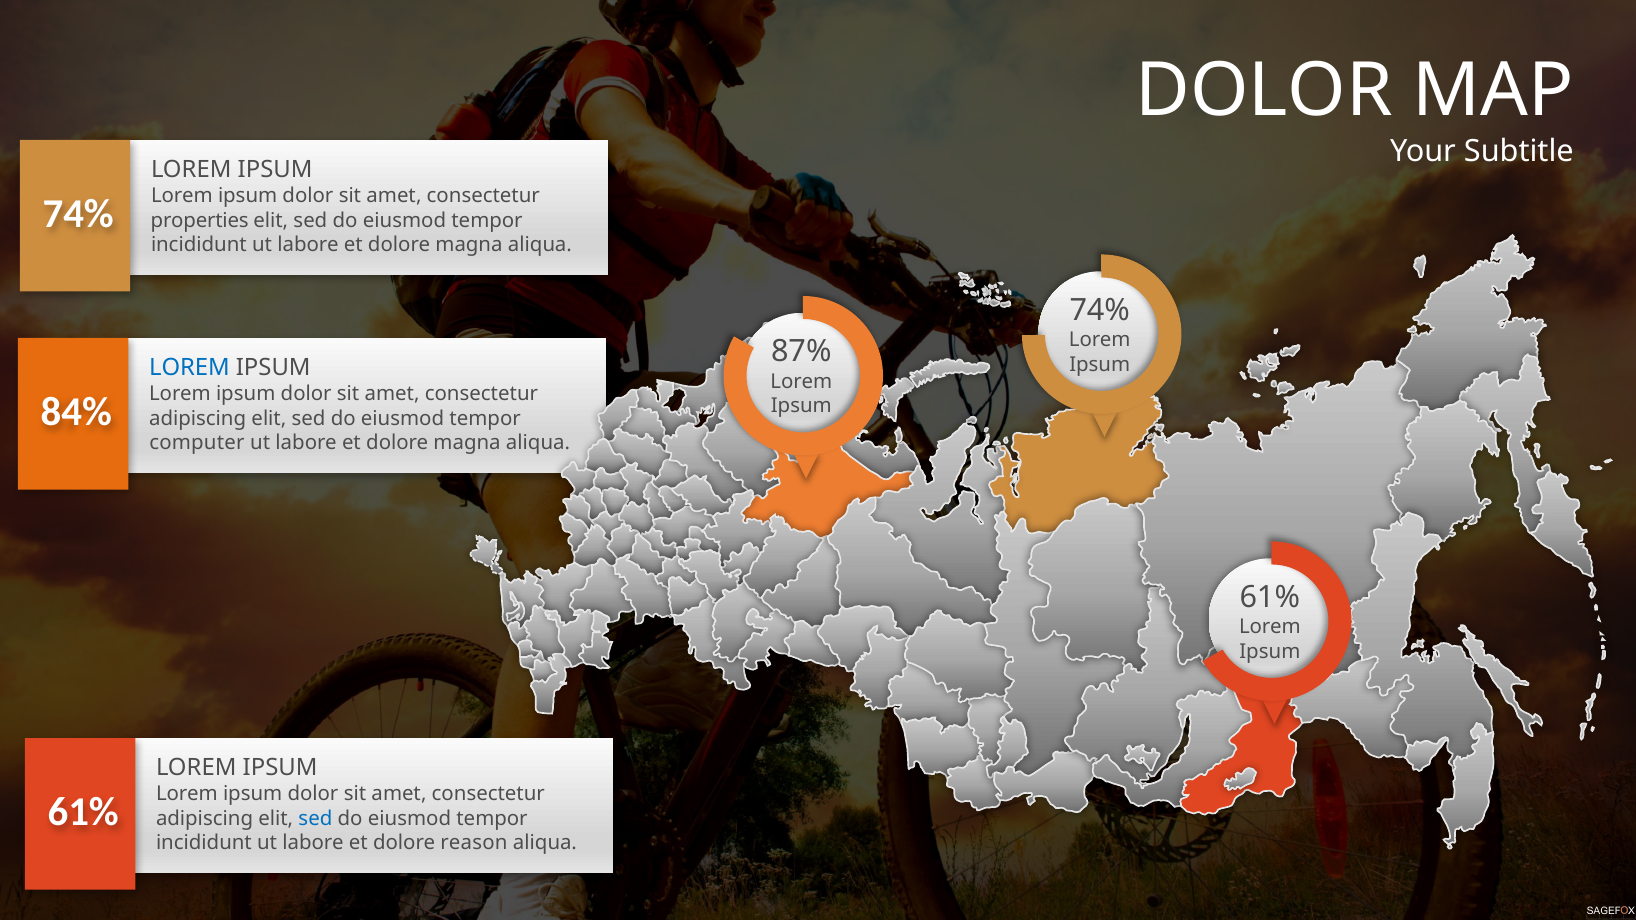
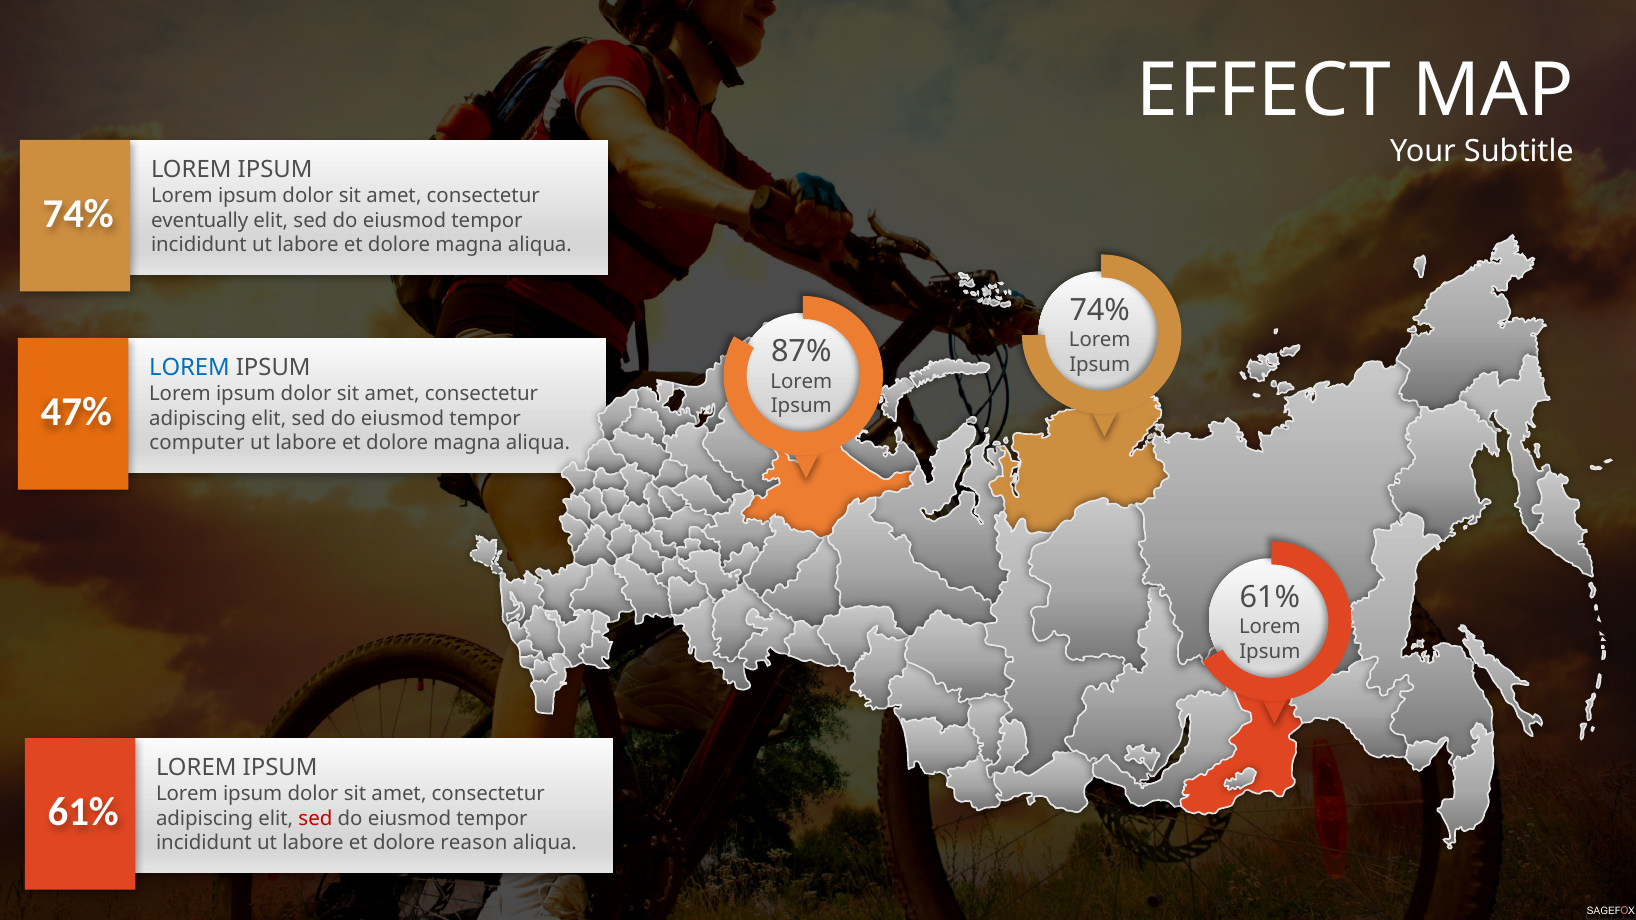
DOLOR at (1264, 91): DOLOR -> EFFECT
properties: properties -> eventually
84%: 84% -> 47%
sed at (315, 819) colour: blue -> red
